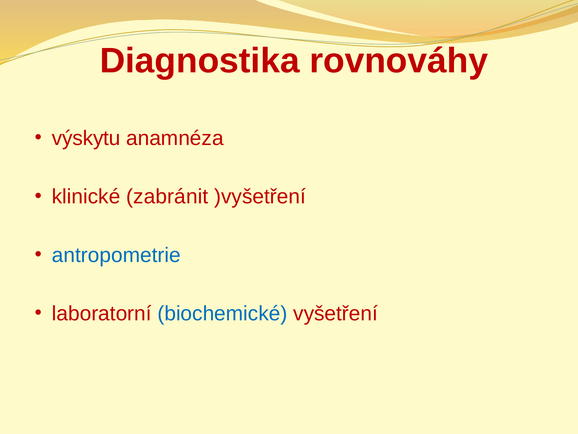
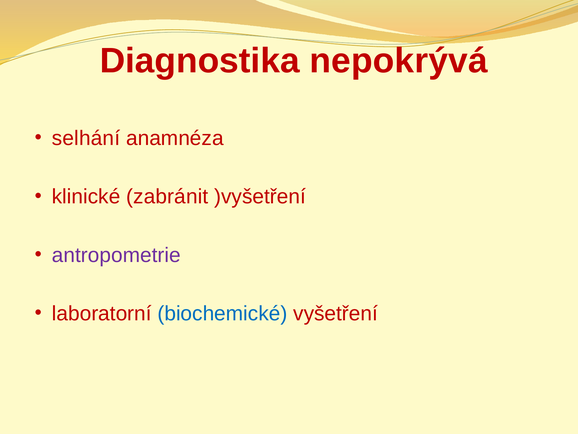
rovnováhy: rovnováhy -> nepokrývá
výskytu: výskytu -> selhání
antropometrie colour: blue -> purple
